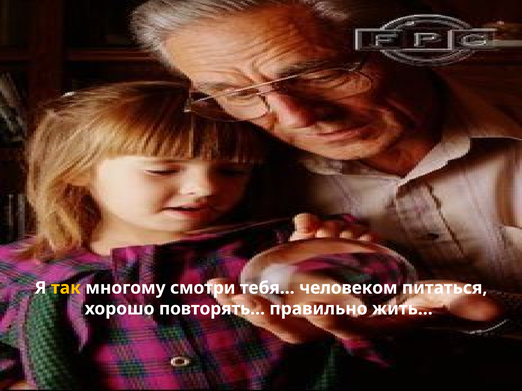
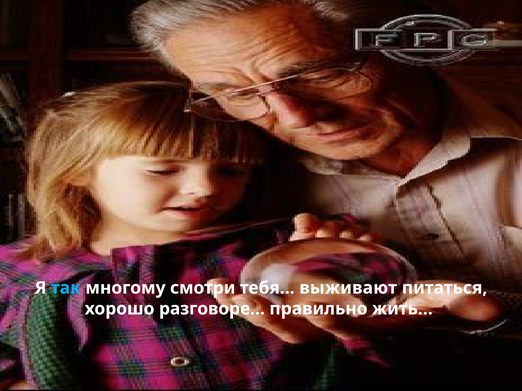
так colour: yellow -> light blue
человеком: человеком -> выживают
повторять…: повторять… -> разговоре…
